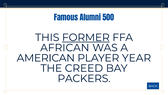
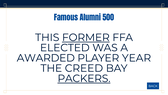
AFRICAN: AFRICAN -> ELECTED
AMERICAN: AMERICAN -> AWARDED
PACKERS underline: none -> present
